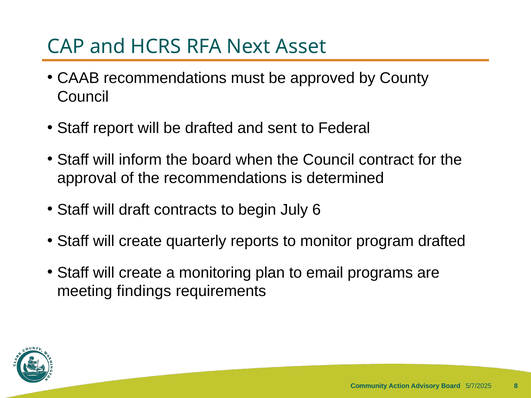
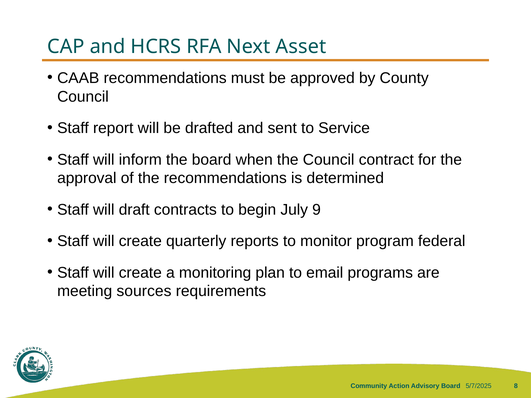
Federal: Federal -> Service
6: 6 -> 9
program drafted: drafted -> federal
findings: findings -> sources
